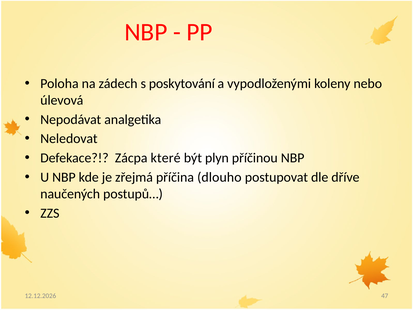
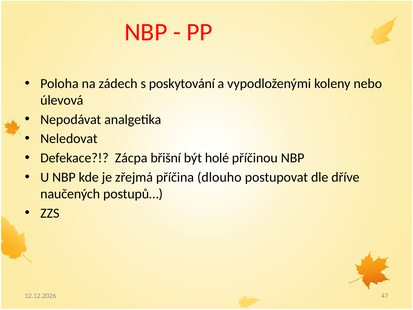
které: které -> břišní
plyn: plyn -> holé
